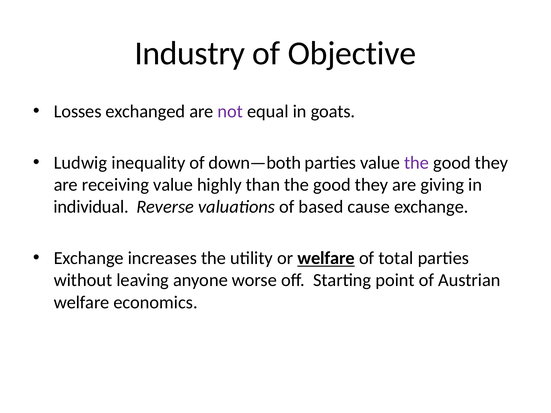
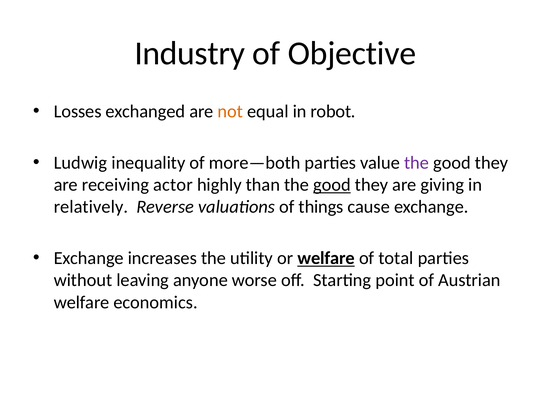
not colour: purple -> orange
goats: goats -> robot
down—both: down—both -> more—both
receiving value: value -> actor
good at (332, 185) underline: none -> present
individual: individual -> relatively
based: based -> things
